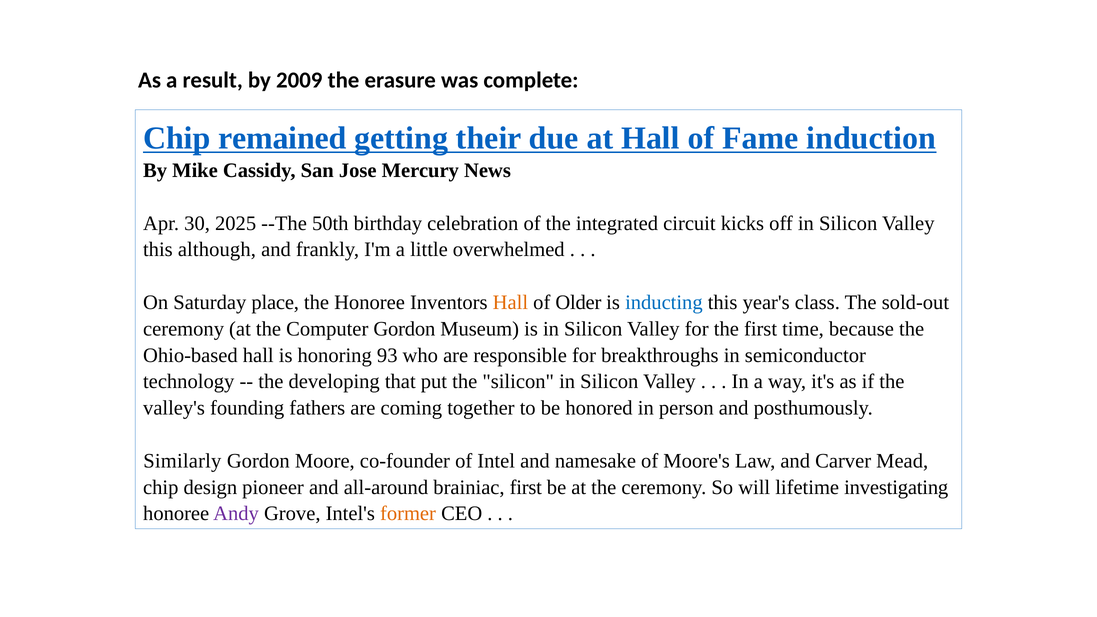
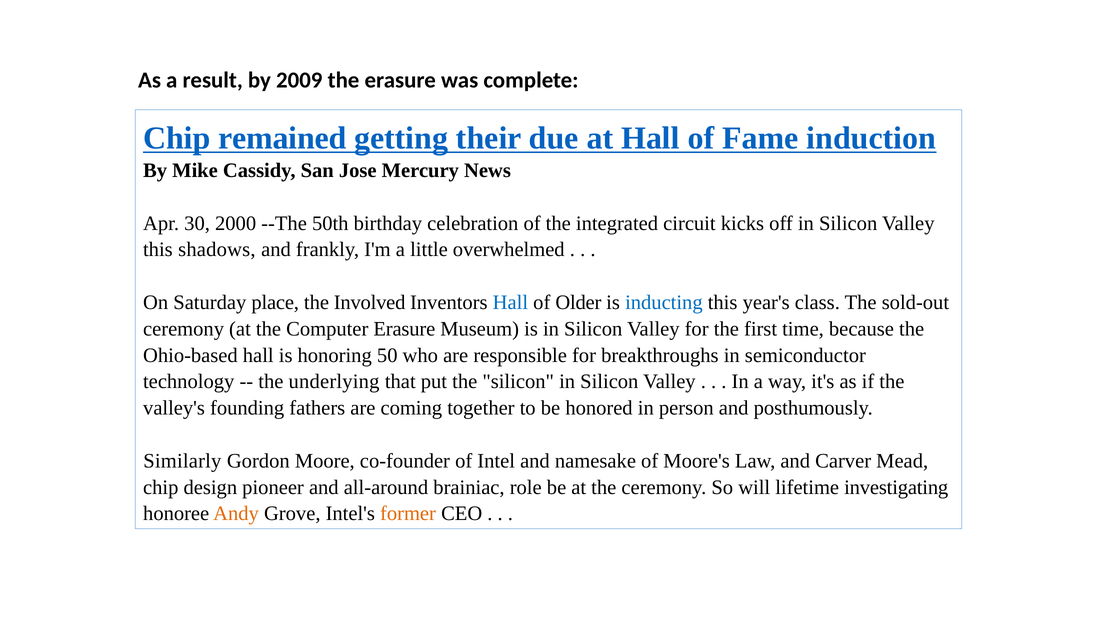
2025: 2025 -> 2000
although: although -> shadows
the Honoree: Honoree -> Involved
Hall at (510, 303) colour: orange -> blue
Computer Gordon: Gordon -> Erasure
93: 93 -> 50
developing: developing -> underlying
brainiac first: first -> role
Andy colour: purple -> orange
